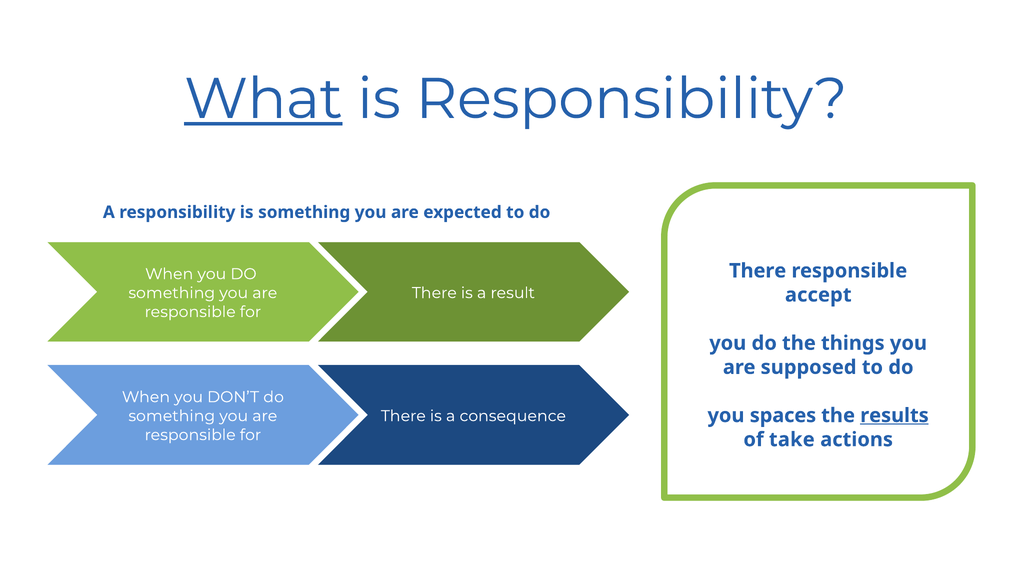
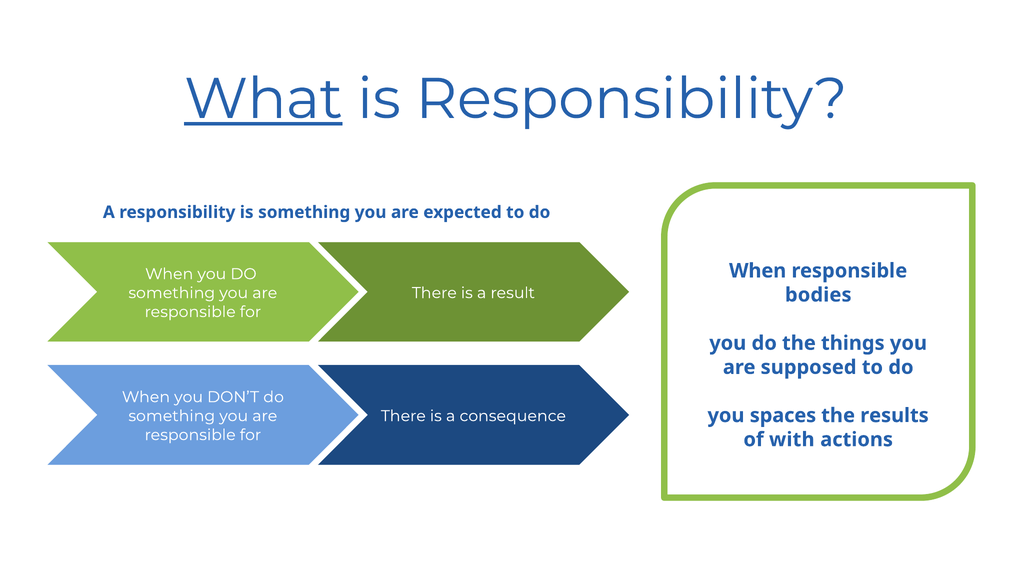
There at (758, 271): There -> When
accept: accept -> bodies
results underline: present -> none
take: take -> with
